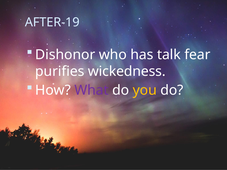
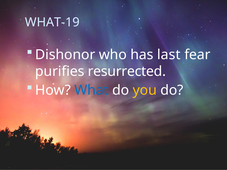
AFTER-19: AFTER-19 -> WHAT-19
talk: talk -> last
wickedness: wickedness -> resurrected
What colour: purple -> blue
